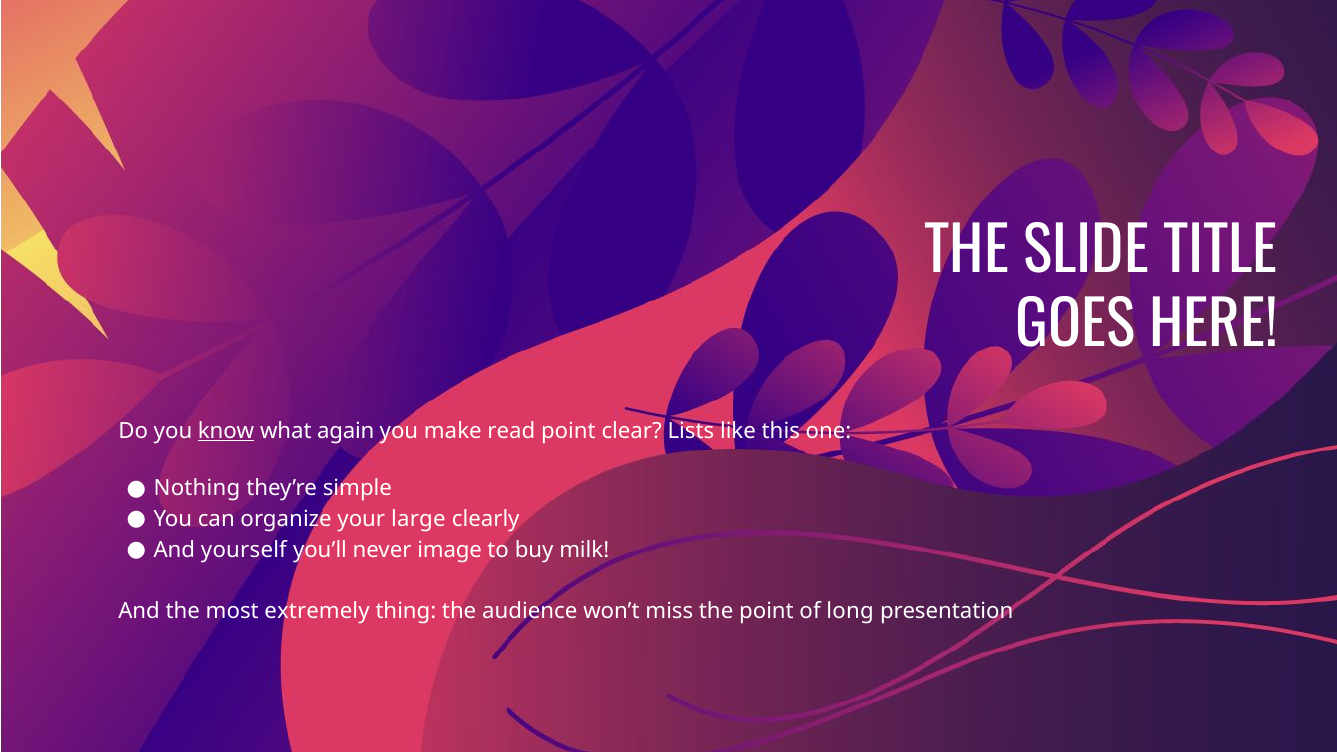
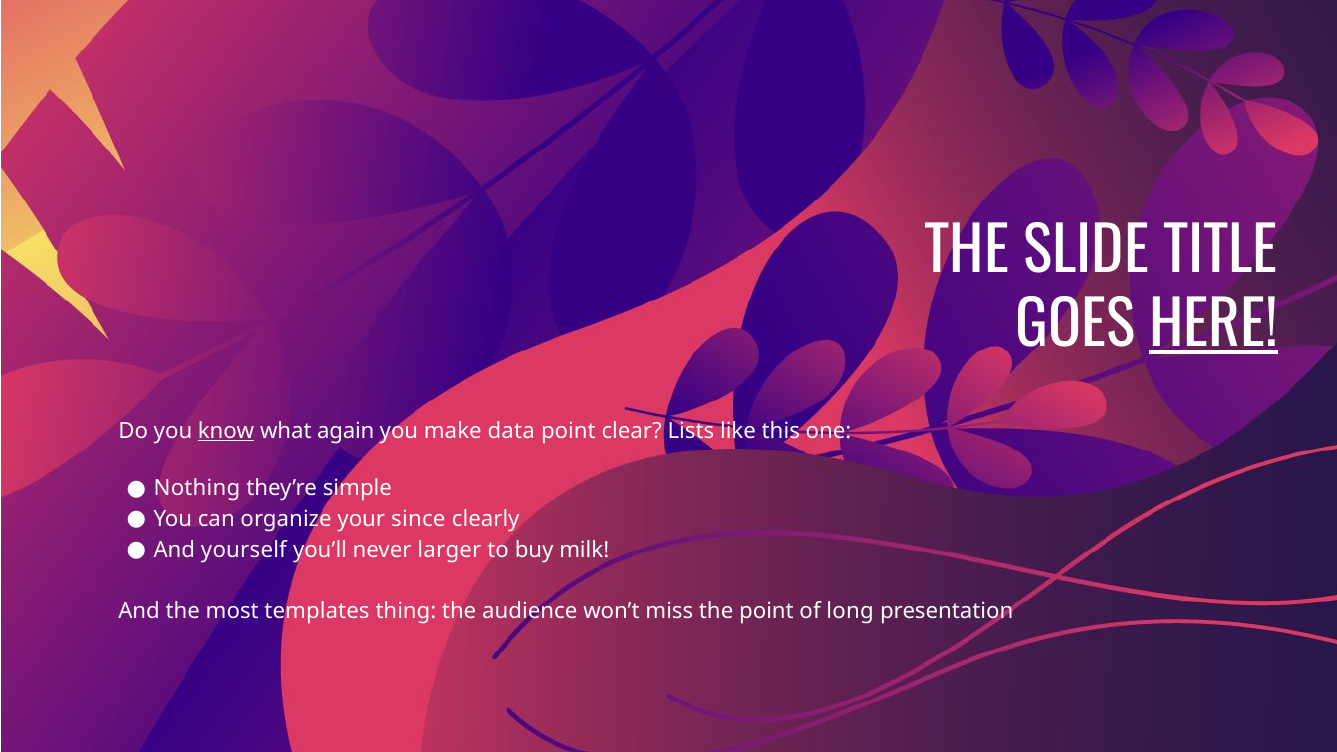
HERE underline: none -> present
read: read -> data
large: large -> since
image: image -> larger
extremely: extremely -> templates
